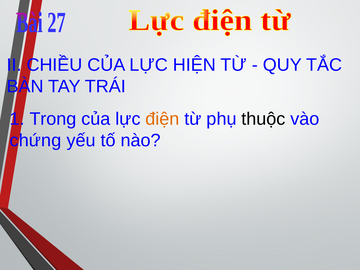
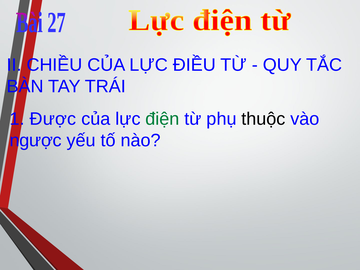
HIỆN: HIỆN -> ĐIỀU
Trong: Trong -> Được
điện colour: orange -> green
chứng: chứng -> ngược
